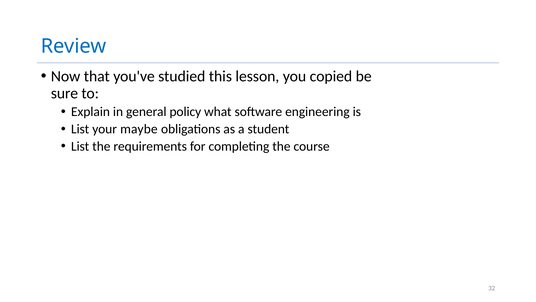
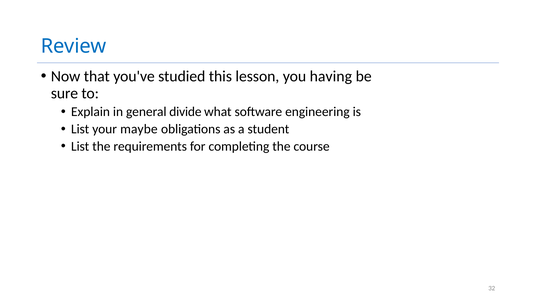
copied: copied -> having
policy: policy -> divide
